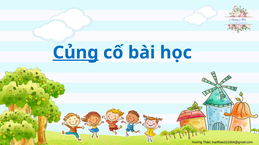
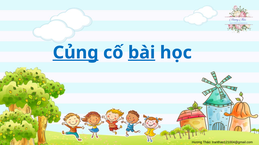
bài underline: none -> present
